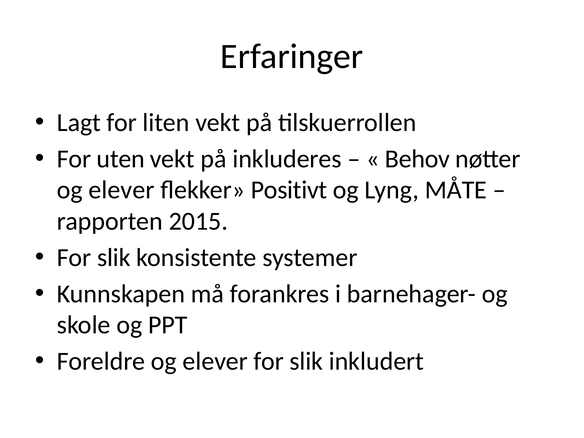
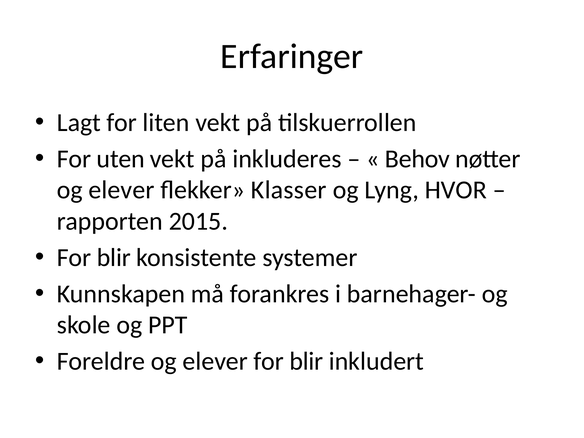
Positivt: Positivt -> Klasser
MÅTE: MÅTE -> HVOR
slik at (114, 258): slik -> blir
elever for slik: slik -> blir
